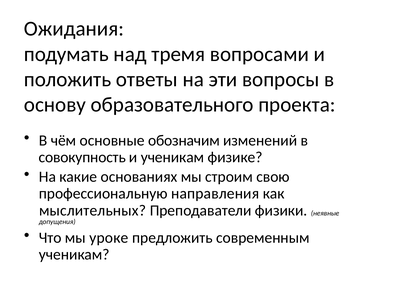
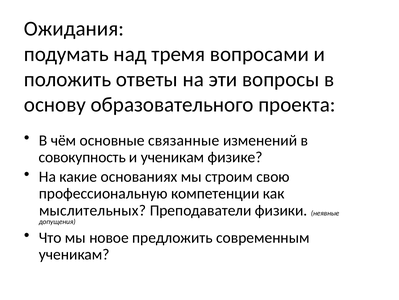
обозначим: обозначим -> связанные
направления: направления -> компетенции
уроке: уроке -> новое
